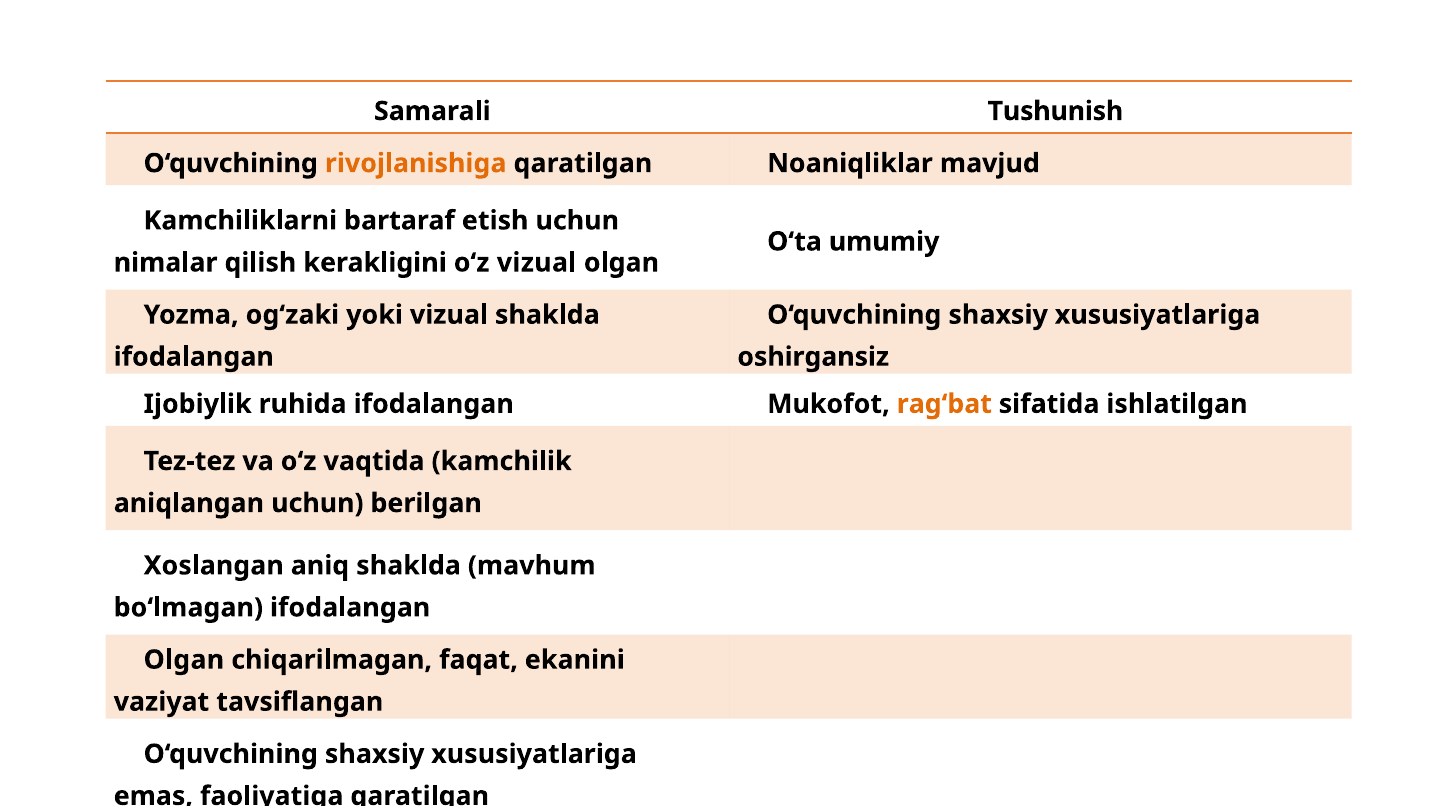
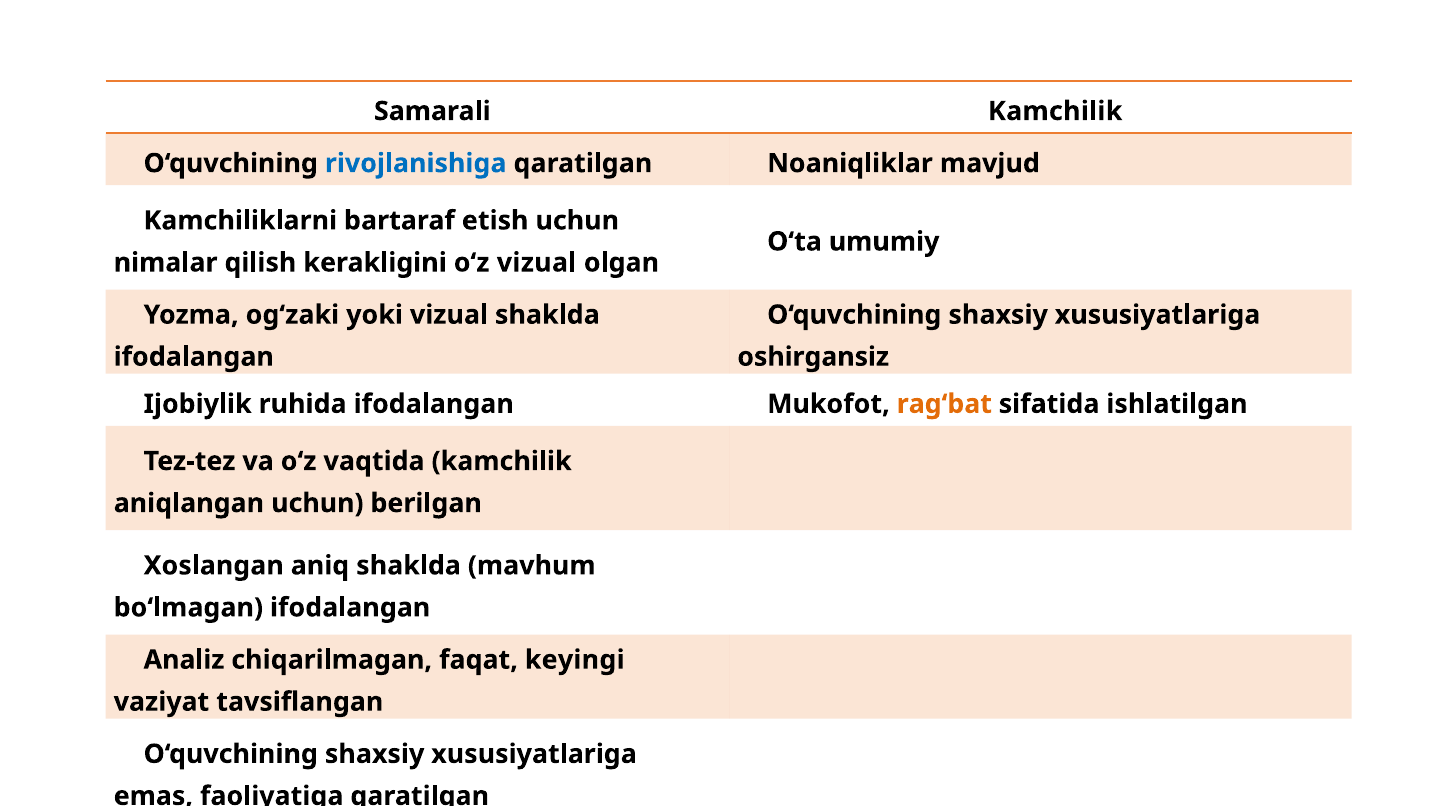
Samarali Tushunish: Tushunish -> Kamchilik
rivojlanishiga colour: orange -> blue
Olgan at (184, 660): Olgan -> Analiz
ekanini: ekanini -> keyingi
